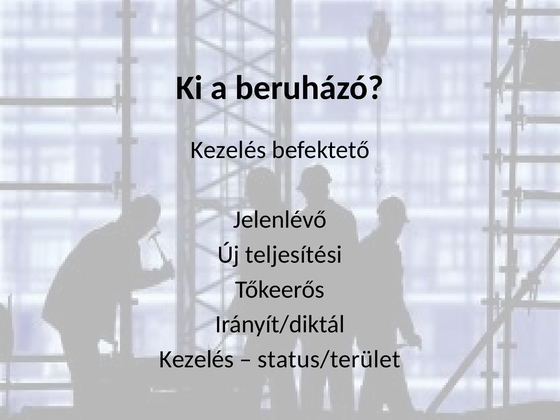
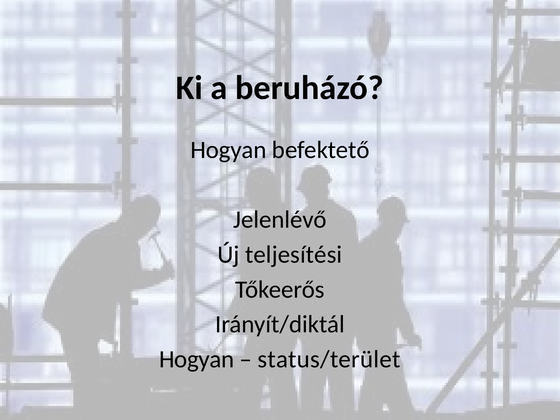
Kezelés at (228, 150): Kezelés -> Hogyan
Kezelés at (197, 359): Kezelés -> Hogyan
